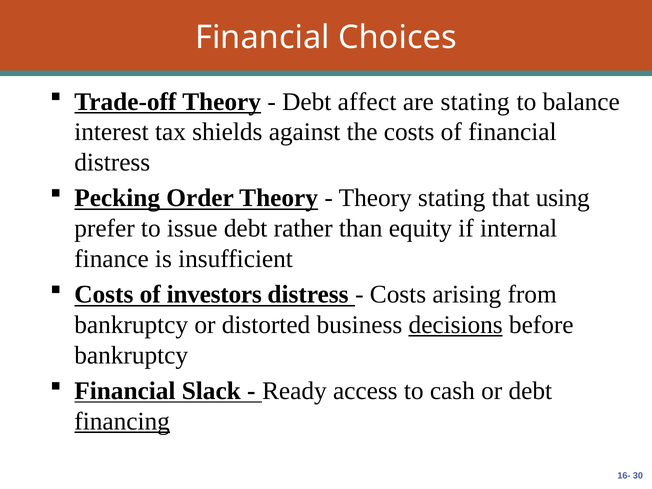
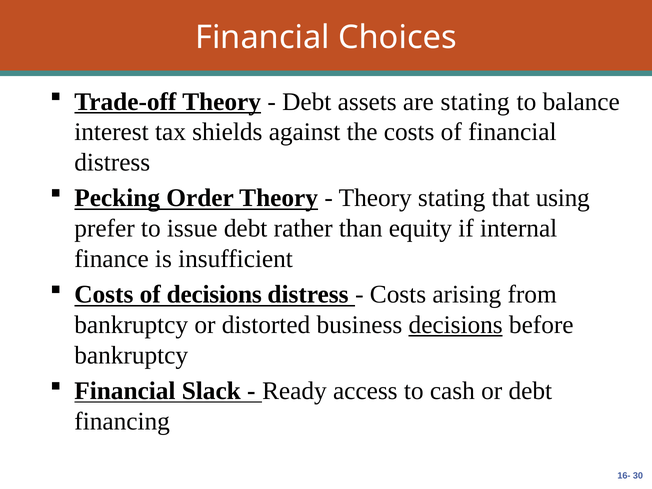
affect: affect -> assets
of investors: investors -> decisions
financing underline: present -> none
